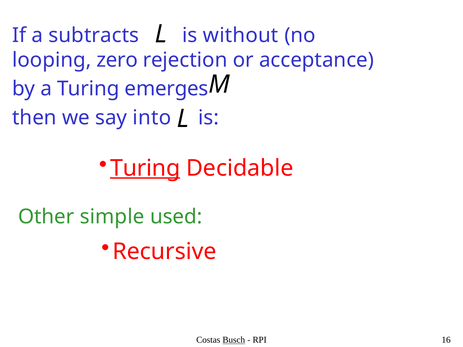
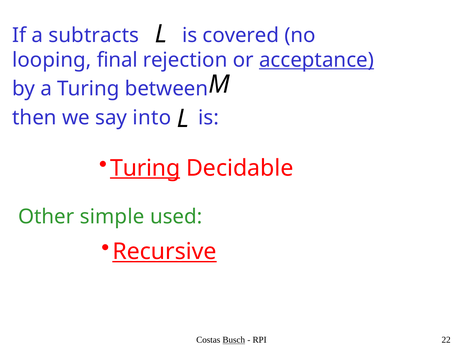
without: without -> covered
zero: zero -> final
acceptance underline: none -> present
emerges: emerges -> between
Recursive underline: none -> present
16: 16 -> 22
